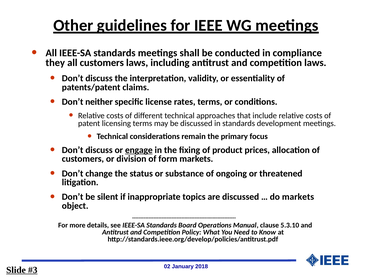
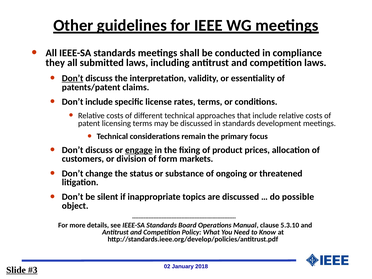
all customers: customers -> submitted
Don’t at (73, 78) underline: none -> present
Don’t neither: neither -> include
do markets: markets -> possible
